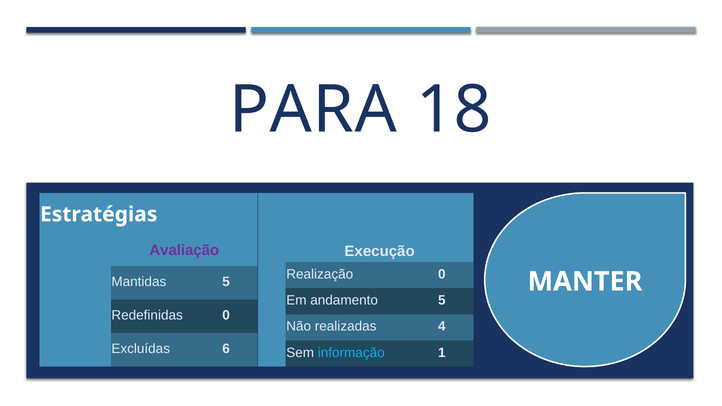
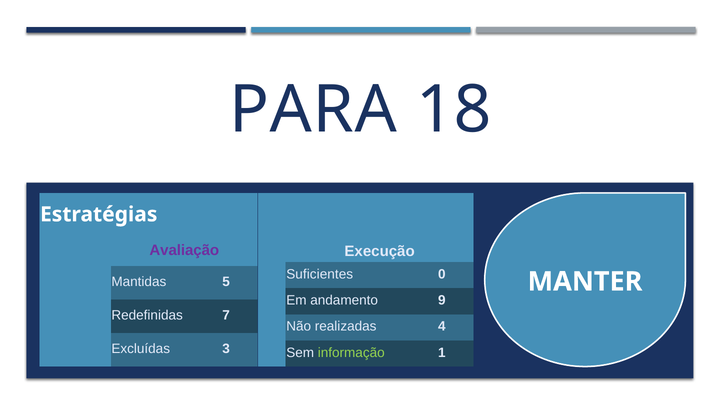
Realização: Realização -> Suficientes
andamento 5: 5 -> 9
Redefinidas 0: 0 -> 7
6: 6 -> 3
informação colour: light blue -> light green
